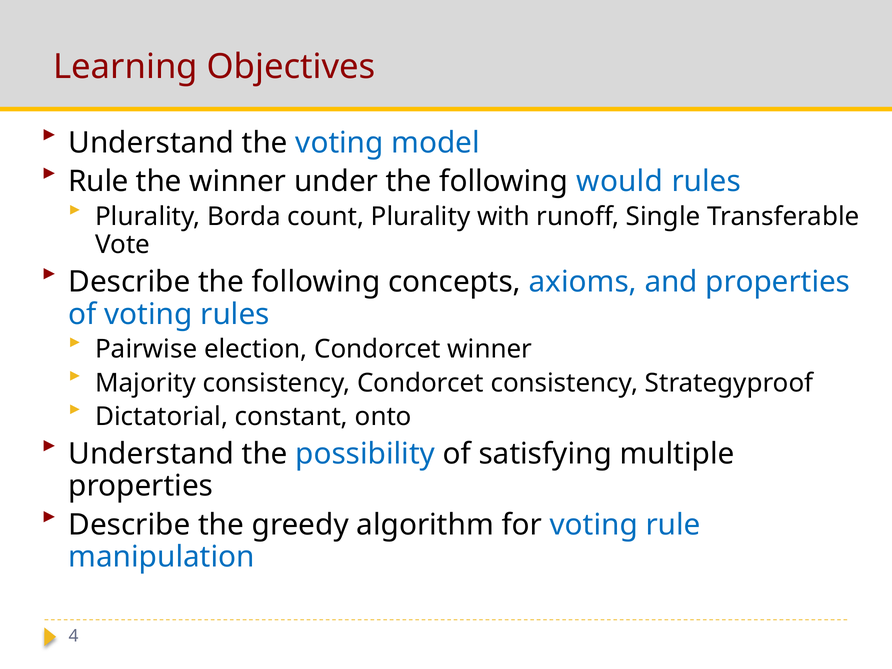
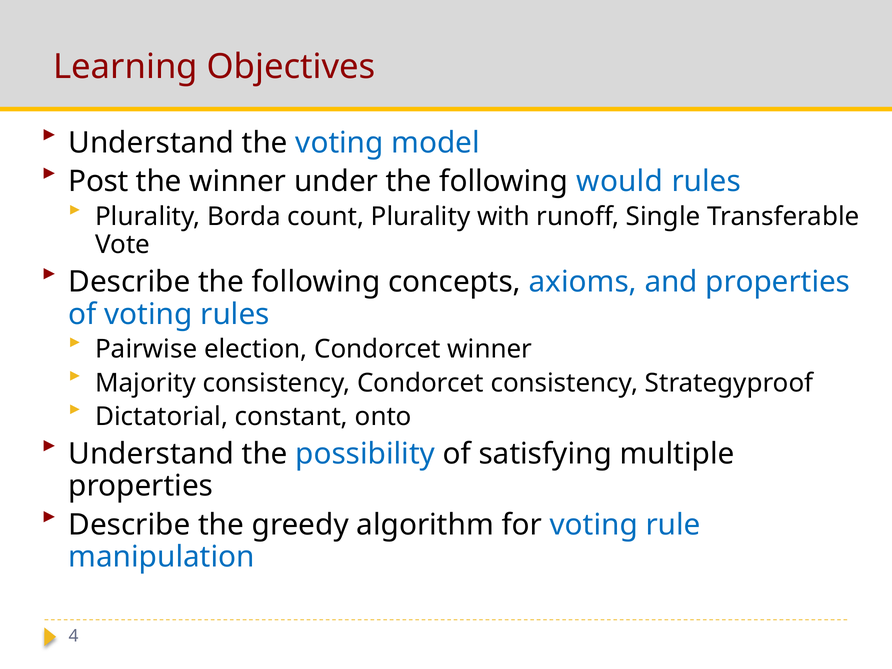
Rule at (98, 182): Rule -> Post
